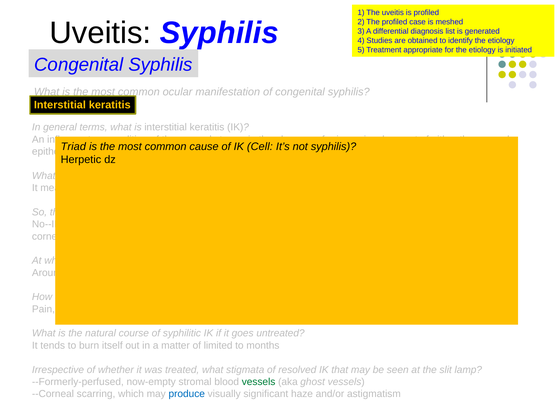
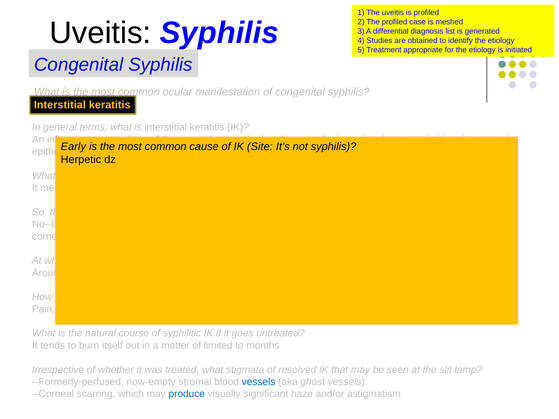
Triad: Triad -> Early
Cell: Cell -> Site
vessels at (259, 382) colour: green -> blue
